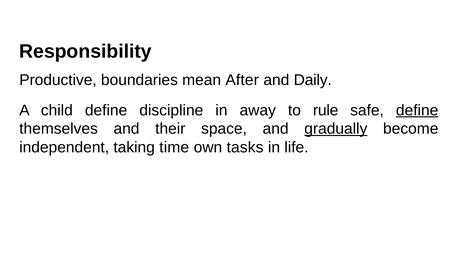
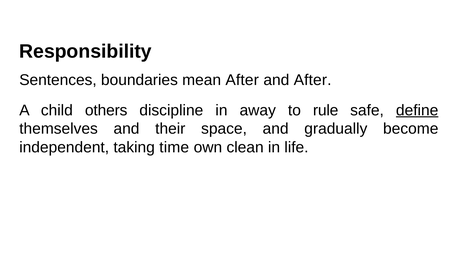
Productive: Productive -> Sentences
and Daily: Daily -> After
child define: define -> others
gradually underline: present -> none
tasks: tasks -> clean
